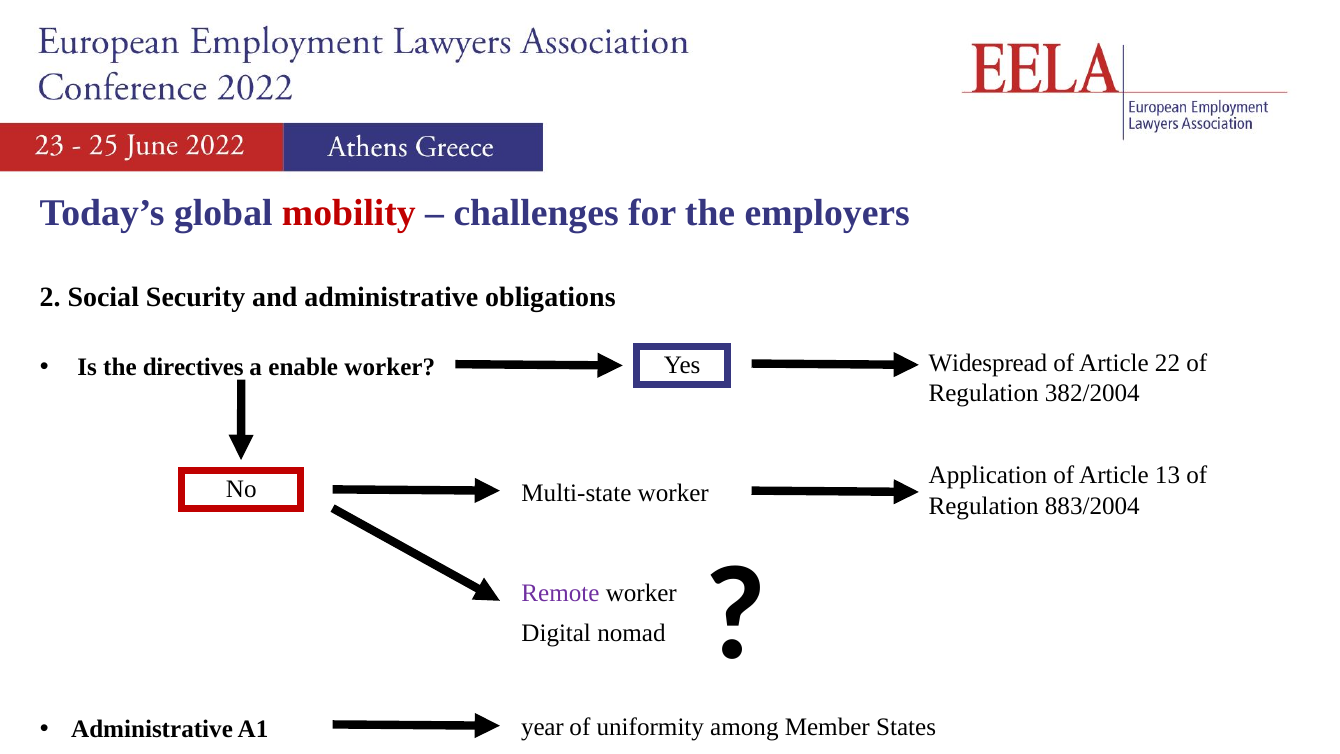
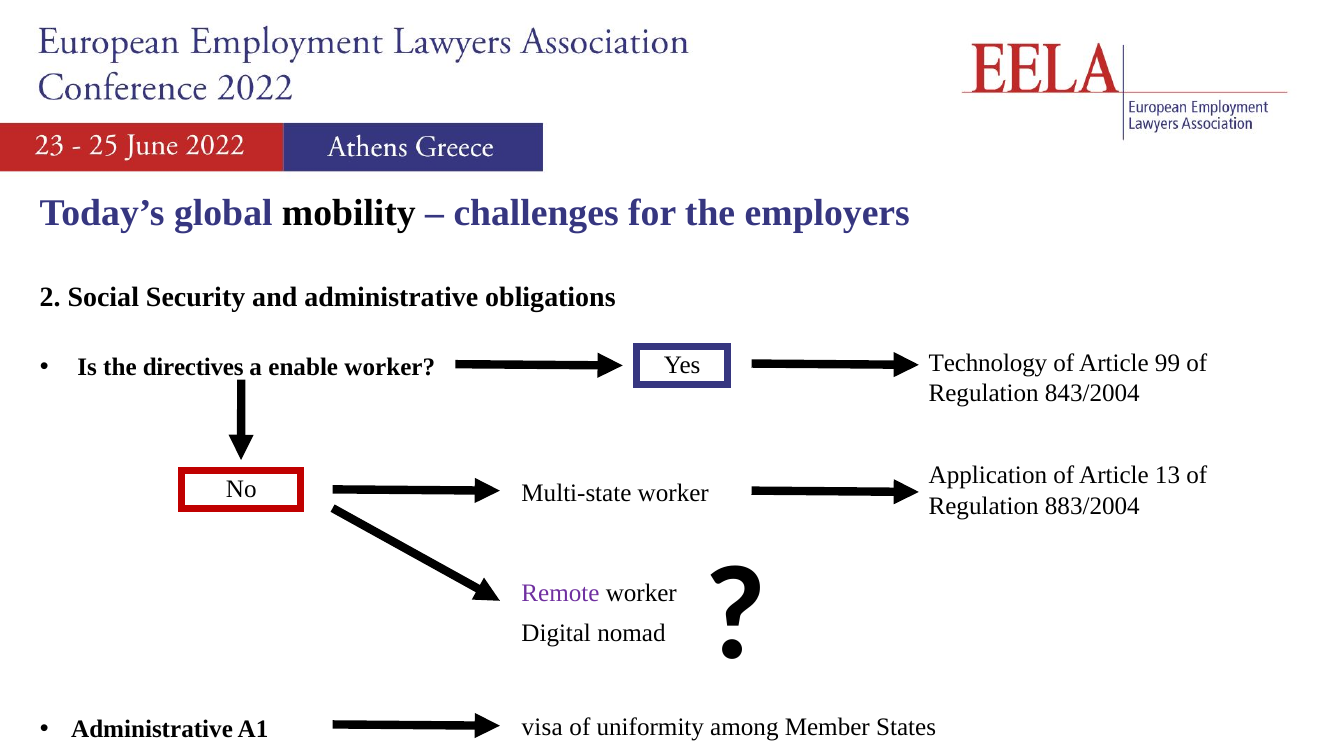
mobility colour: red -> black
Widespread: Widespread -> Technology
22: 22 -> 99
382/2004: 382/2004 -> 843/2004
year: year -> visa
